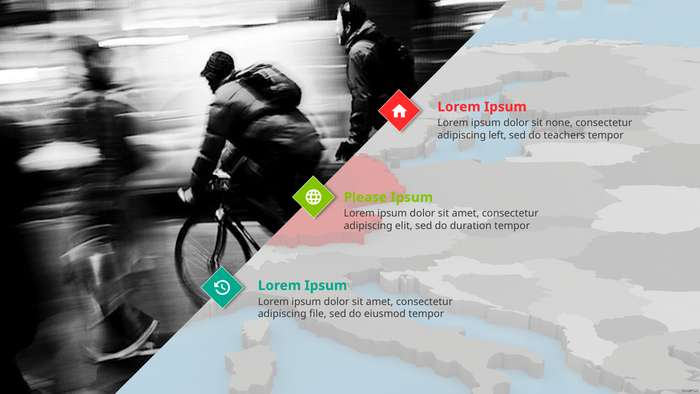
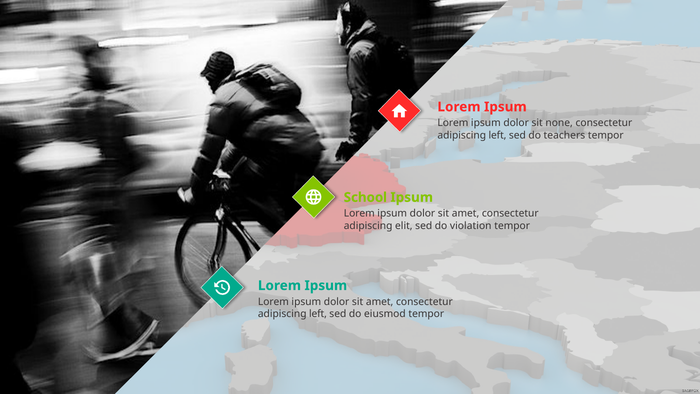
Please: Please -> School
duration: duration -> violation
file at (318, 314): file -> left
